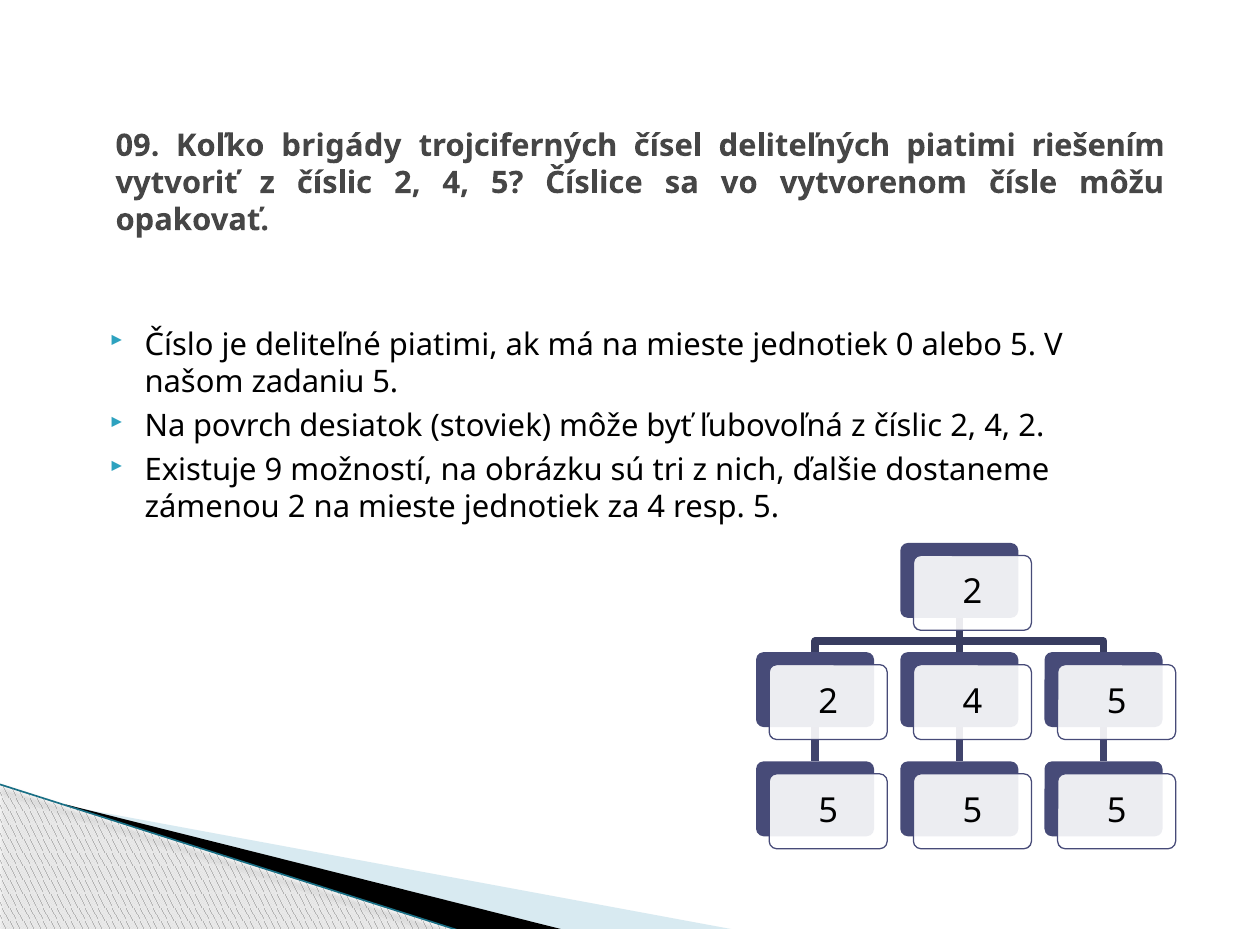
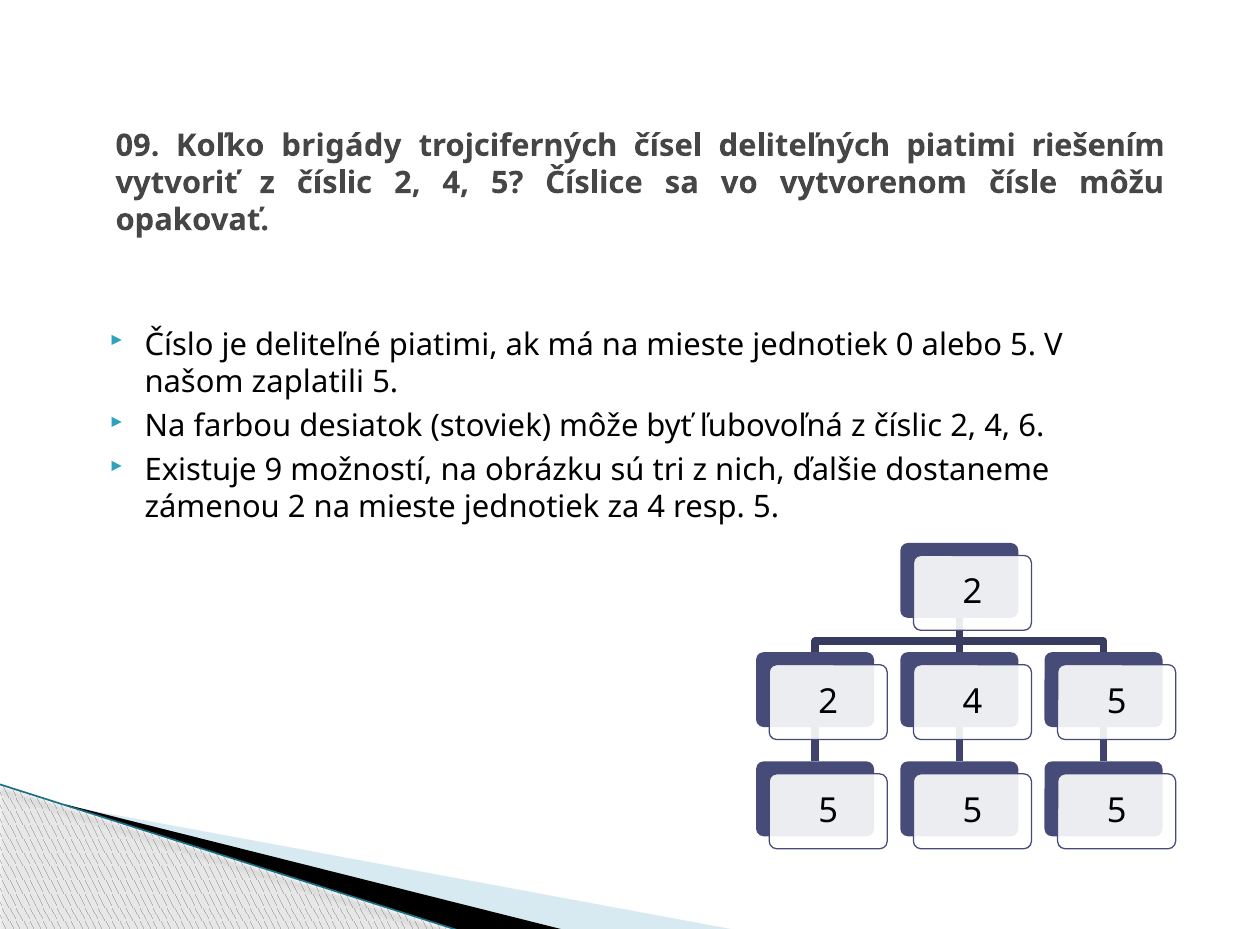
zadaniu: zadaniu -> zaplatili
povrch: povrch -> farbou
4 2: 2 -> 6
